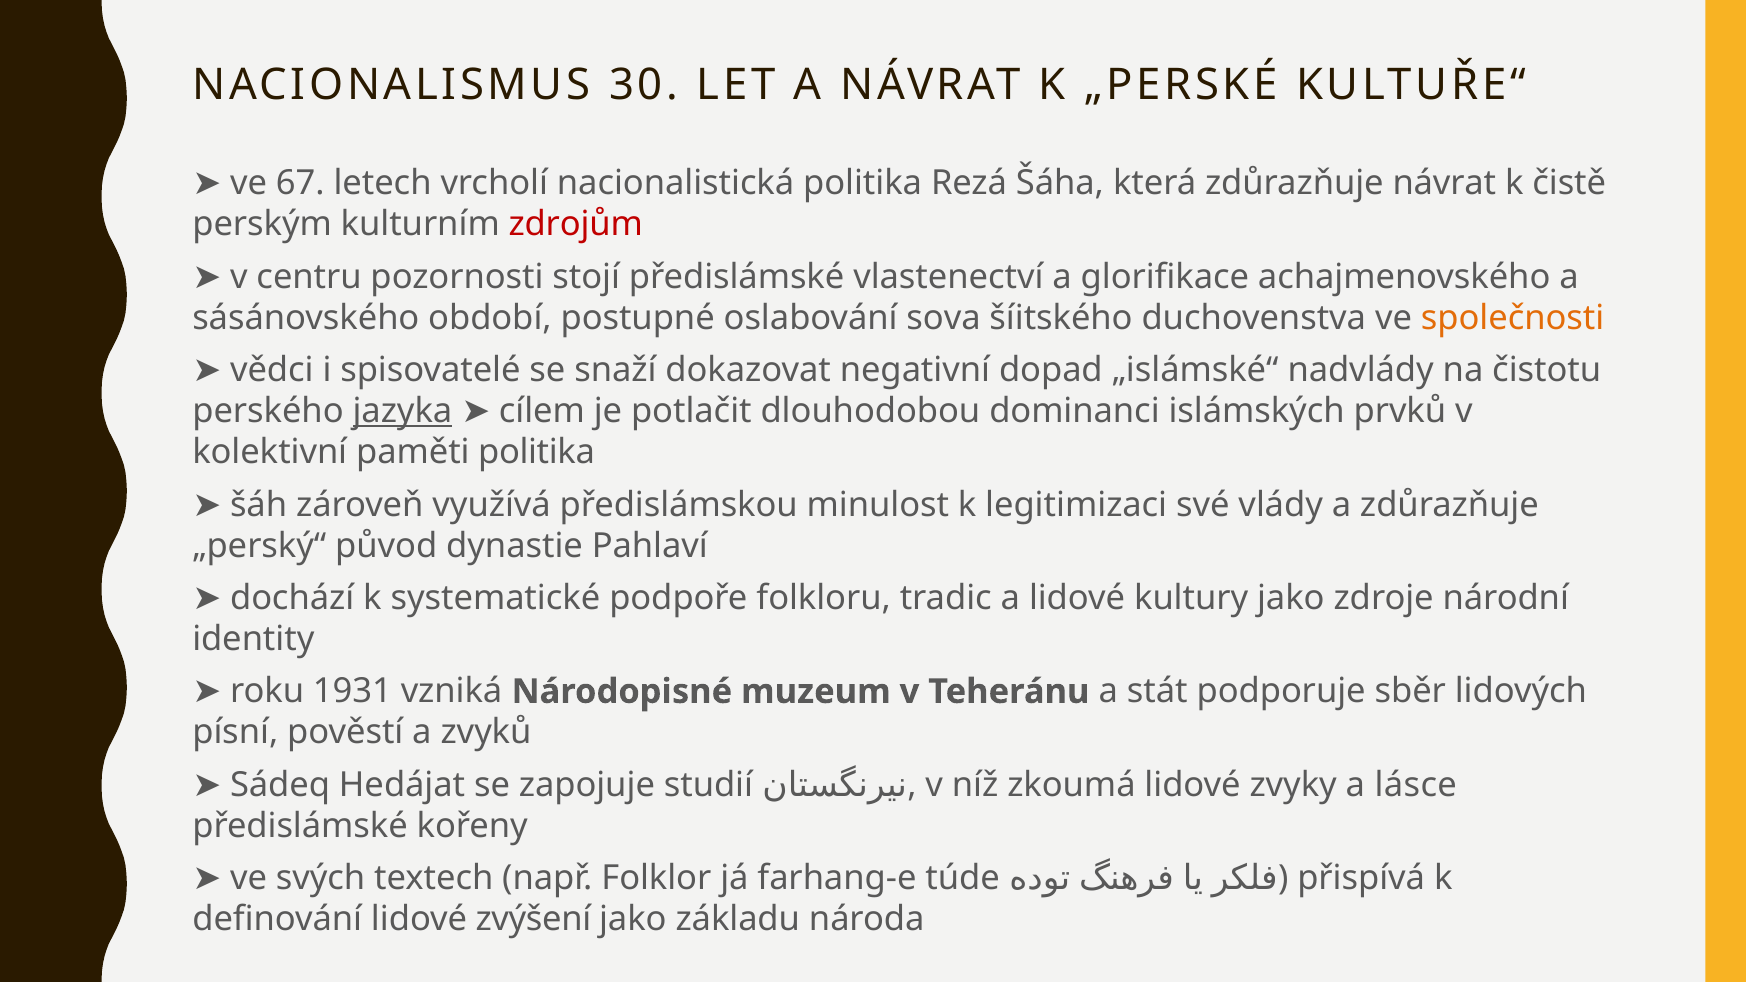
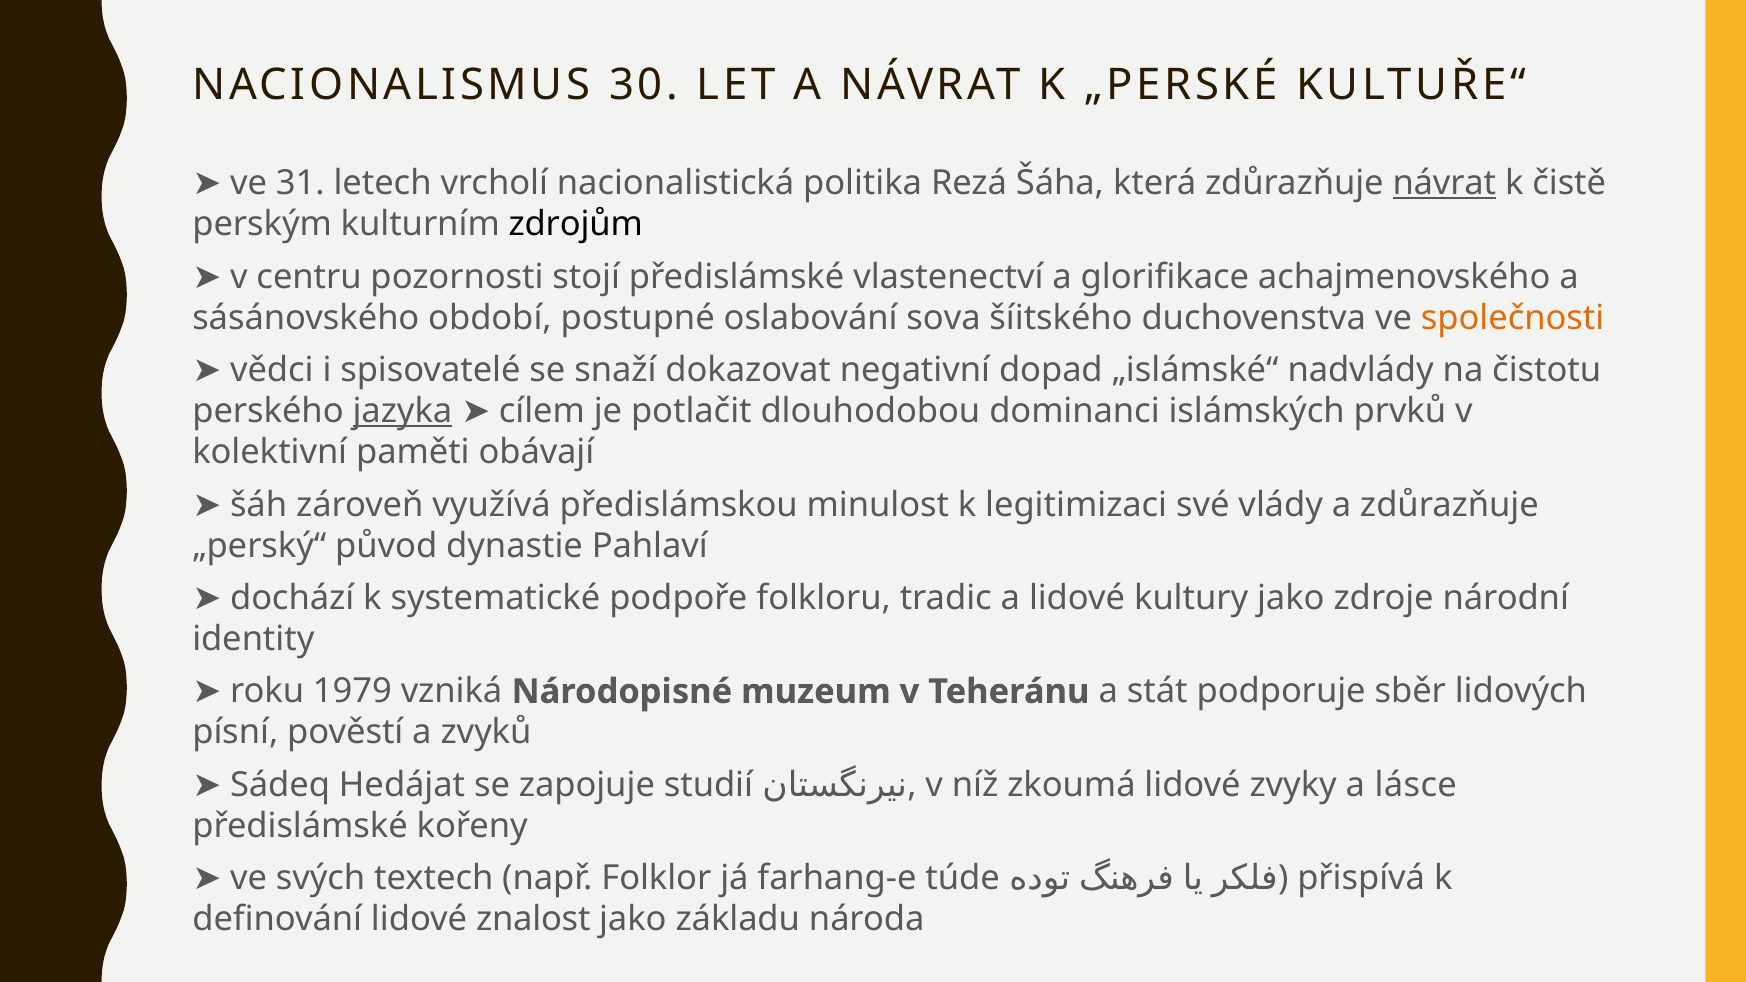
67: 67 -> 31
návrat at (1444, 184) underline: none -> present
zdrojům colour: red -> black
paměti politika: politika -> obávají
1931: 1931 -> 1979
zvýšení: zvýšení -> znalost
